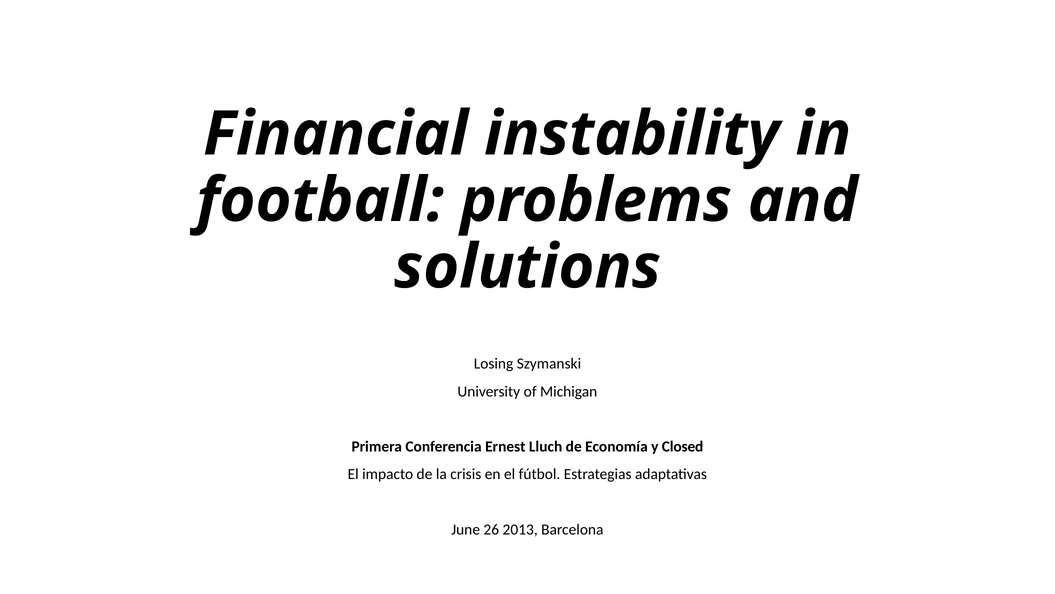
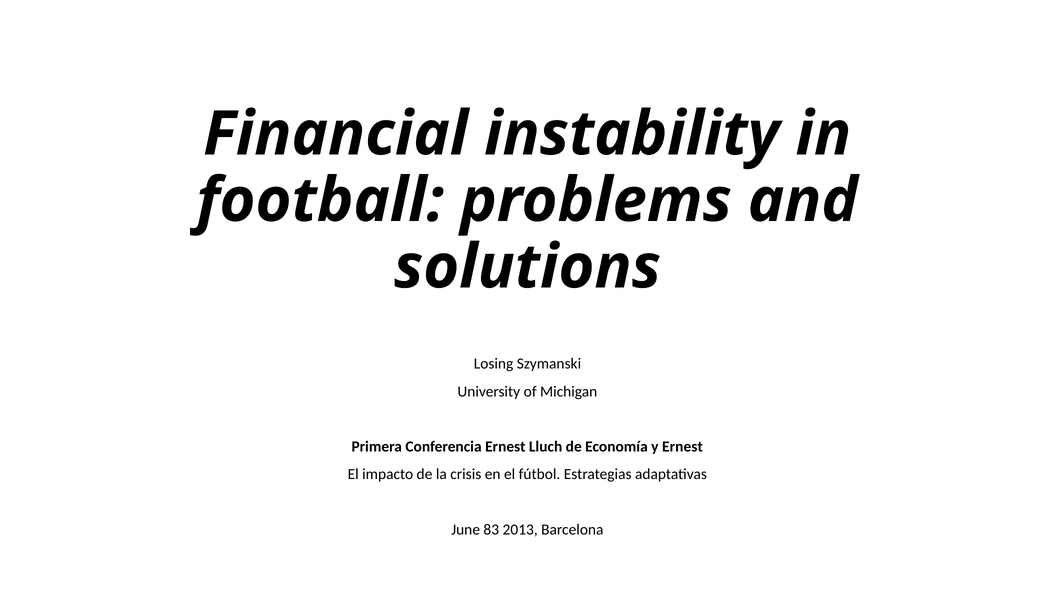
y Closed: Closed -> Ernest
26: 26 -> 83
